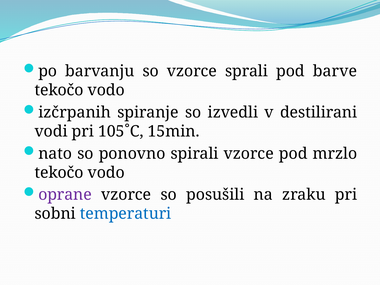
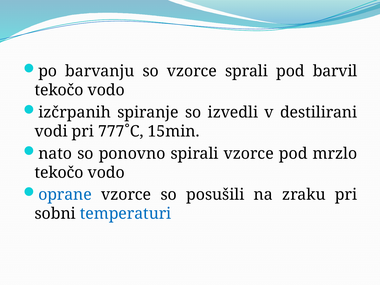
barve: barve -> barvil
105˚C: 105˚C -> 777˚C
oprane colour: purple -> blue
